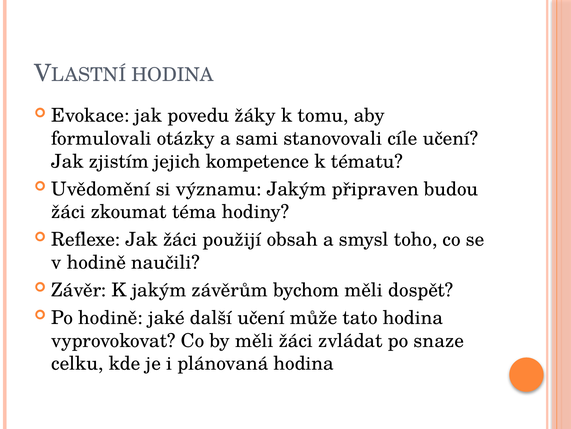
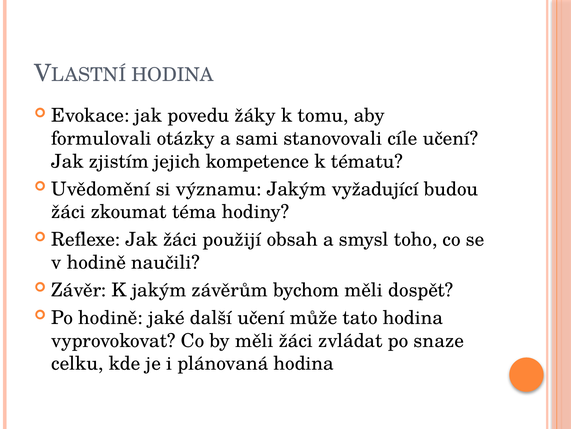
připraven: připraven -> vyžadující
